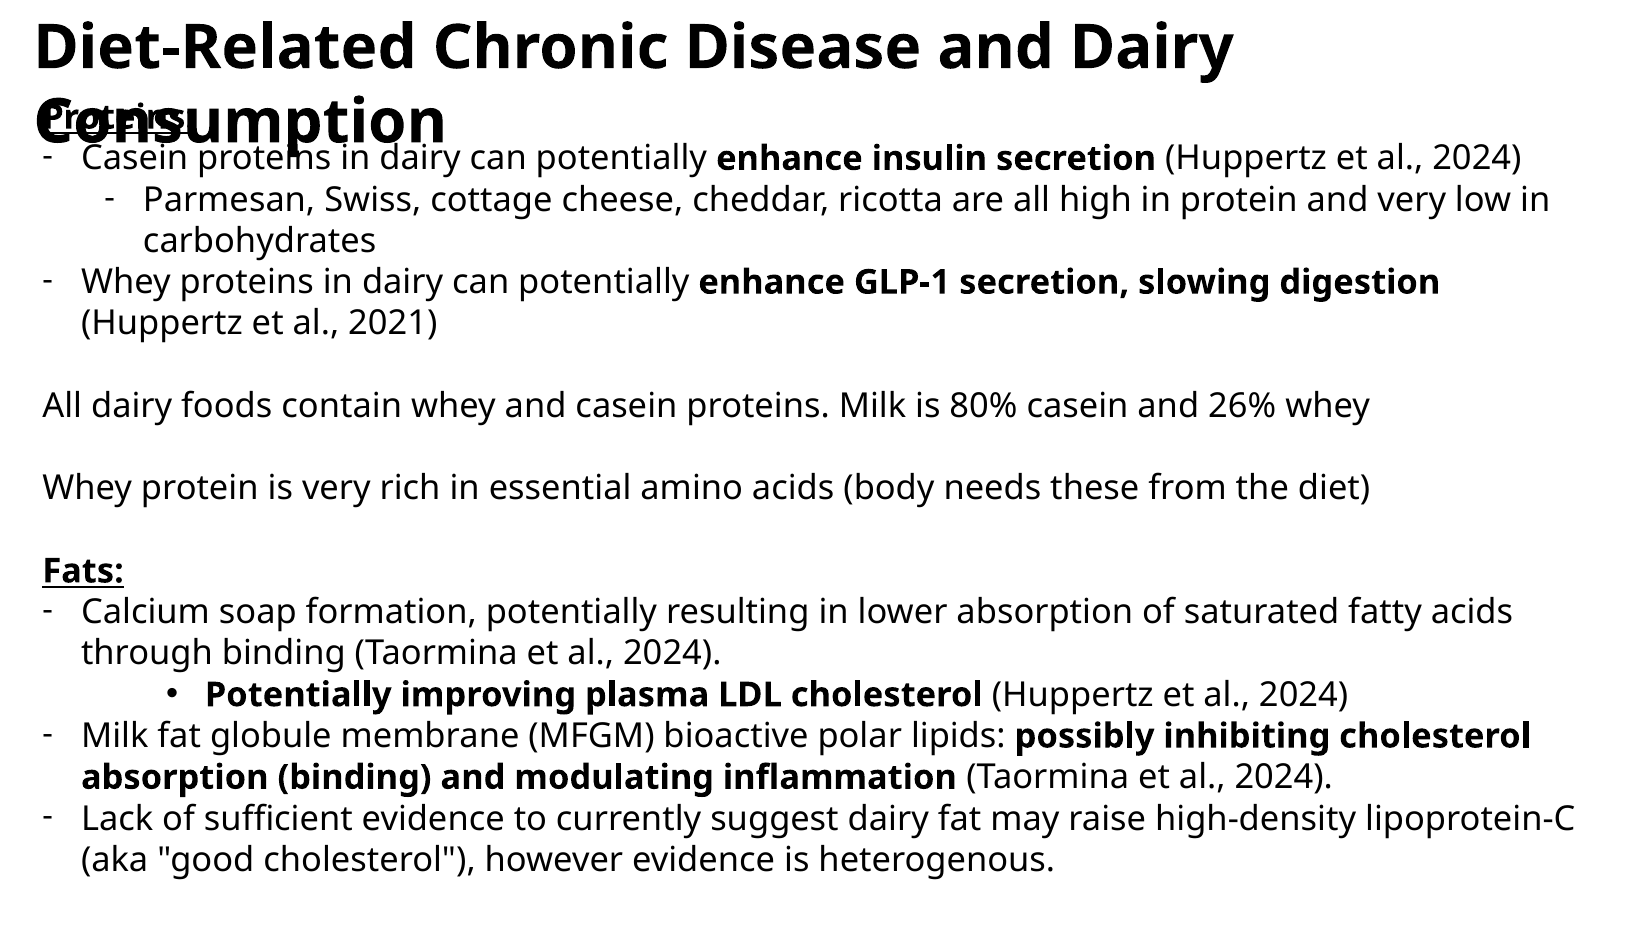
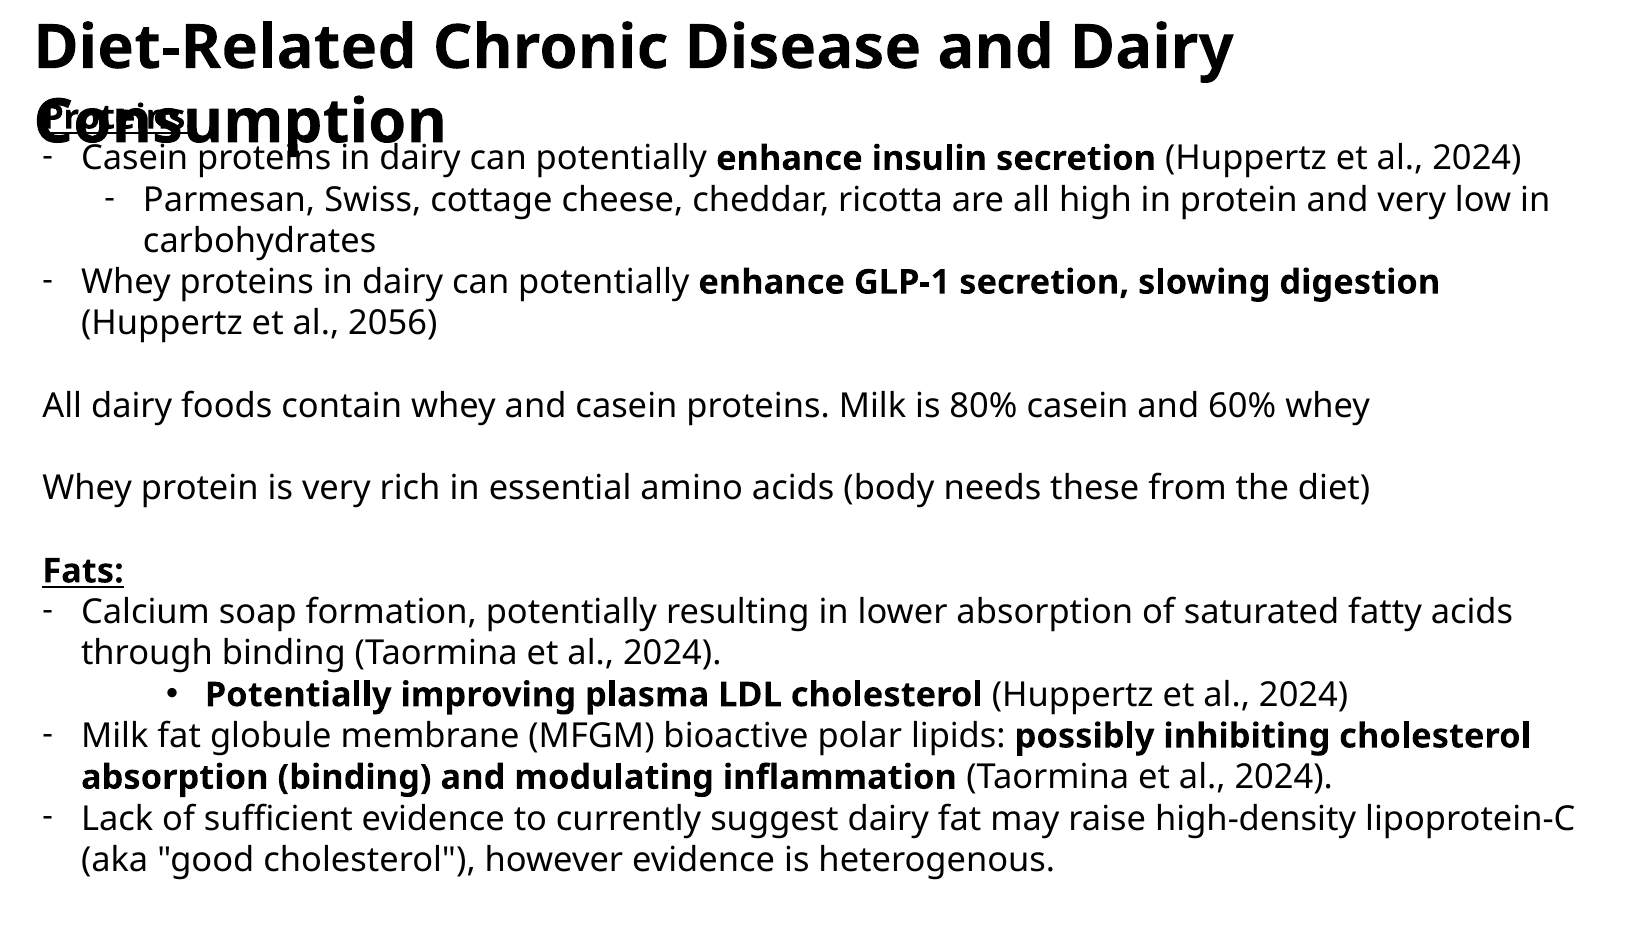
2021: 2021 -> 2056
26%: 26% -> 60%
